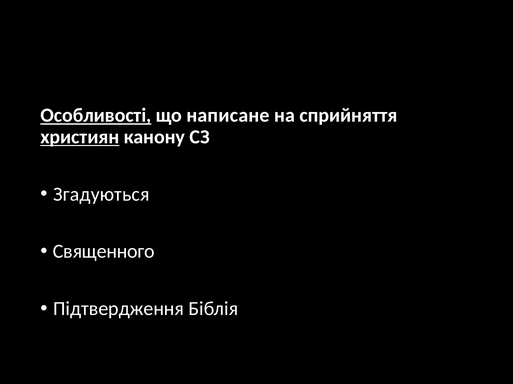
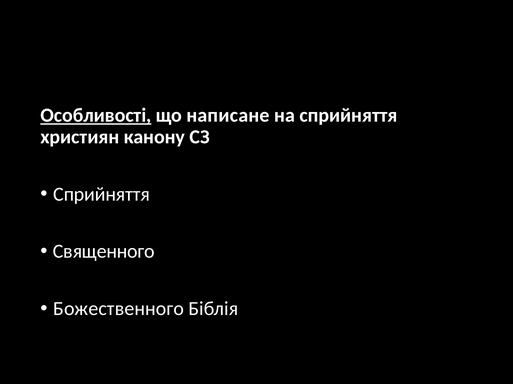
християн underline: present -> none
Згадуються at (101, 195): Згадуються -> Сприйняття
Підтвердження: Підтвердження -> Божественного
